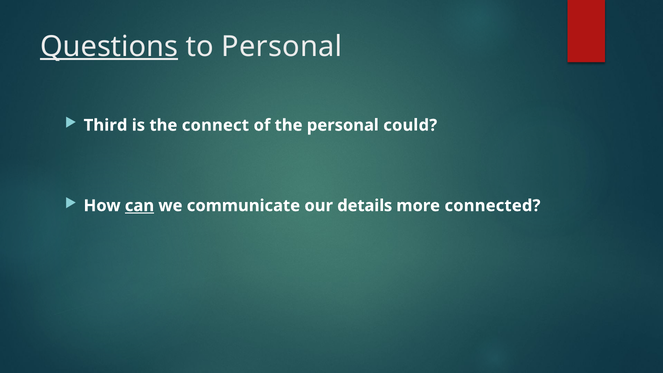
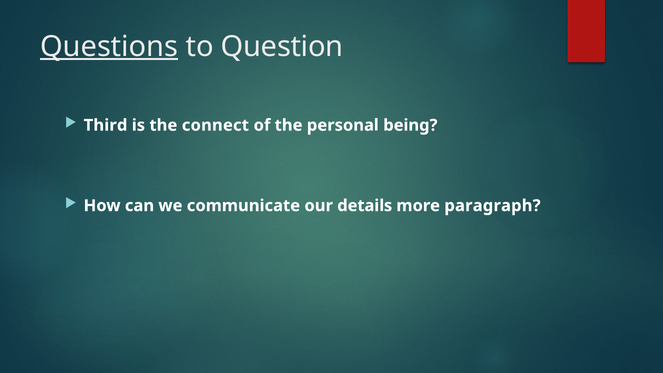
to Personal: Personal -> Question
could: could -> being
can underline: present -> none
connected: connected -> paragraph
